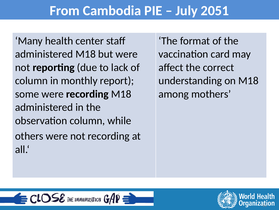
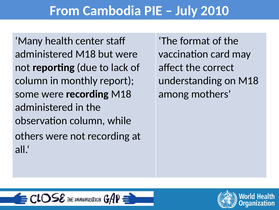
2051: 2051 -> 2010
